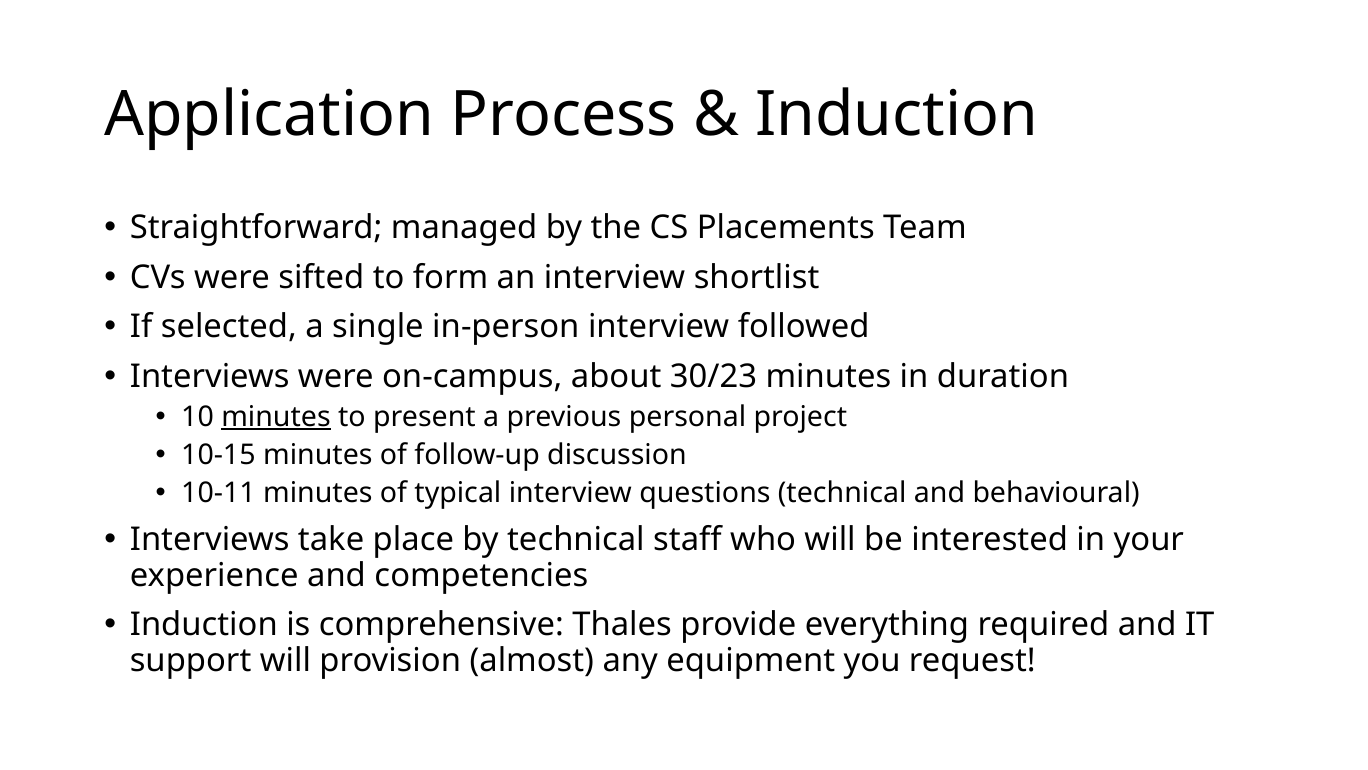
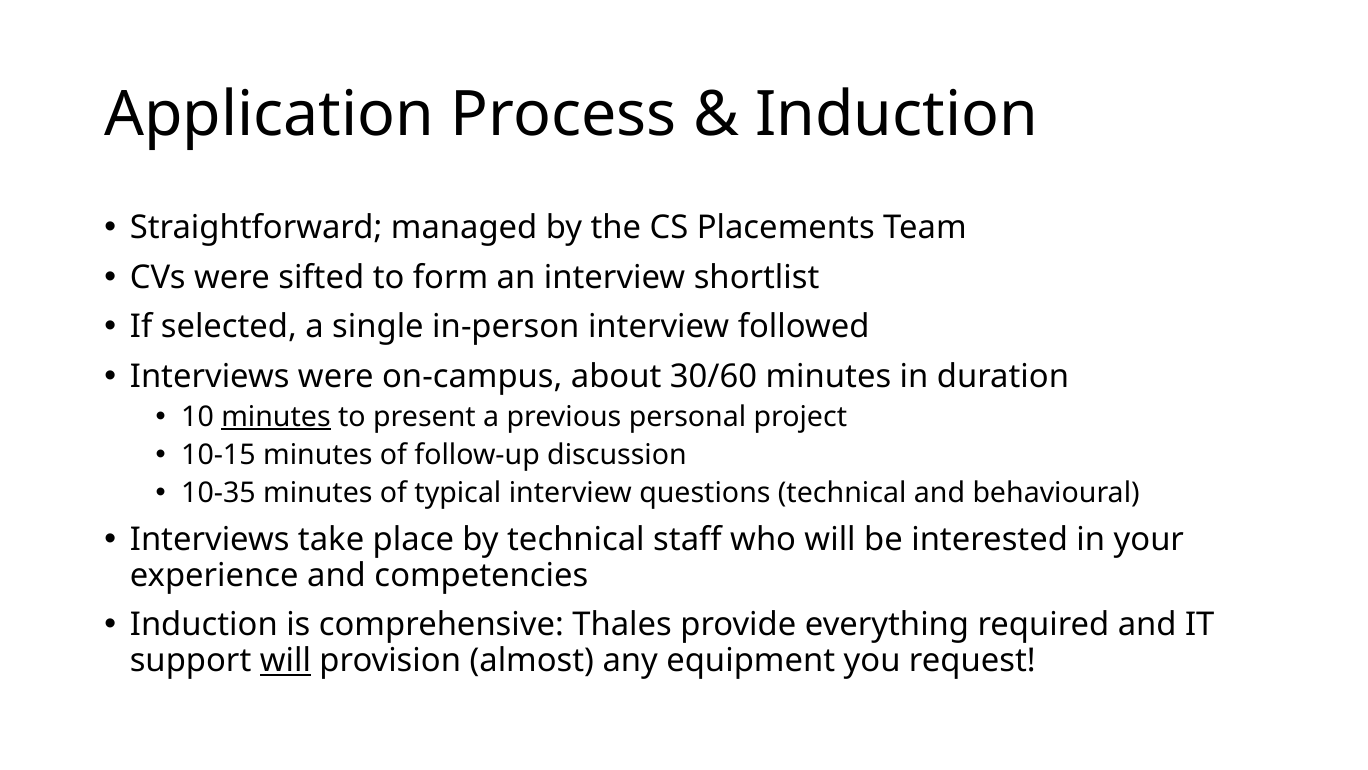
30/23: 30/23 -> 30/60
10-11: 10-11 -> 10-35
will at (285, 660) underline: none -> present
